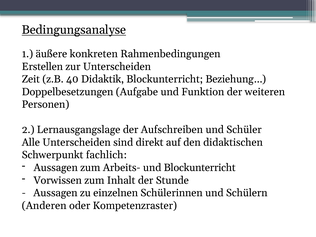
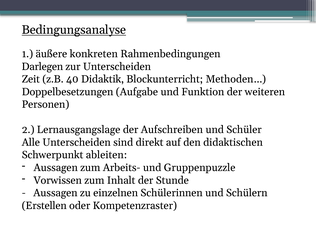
Erstellen: Erstellen -> Darlegen
Beziehung…: Beziehung… -> Methoden…
fachlich: fachlich -> ableiten
und Blockunterricht: Blockunterricht -> Gruppenpuzzle
Anderen: Anderen -> Erstellen
